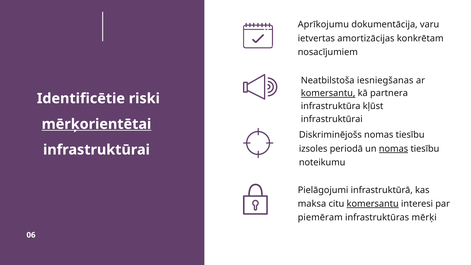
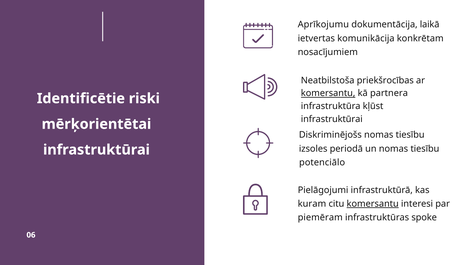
varu: varu -> laikā
amortizācijas: amortizācijas -> komunikācija
iesniegšanas: iesniegšanas -> priekšrocības
mērķorientētai underline: present -> none
nomas at (394, 149) underline: present -> none
noteikumu: noteikumu -> potenciālo
maksa: maksa -> kuram
mērķi: mērķi -> spoke
